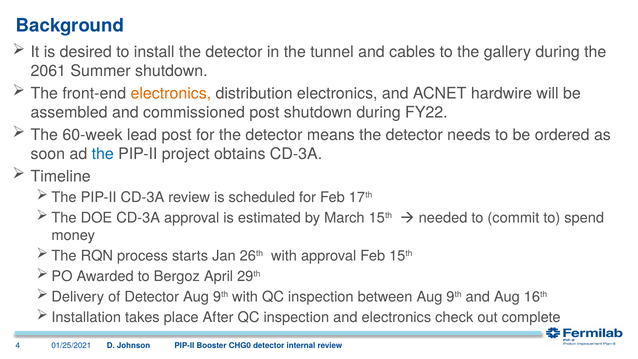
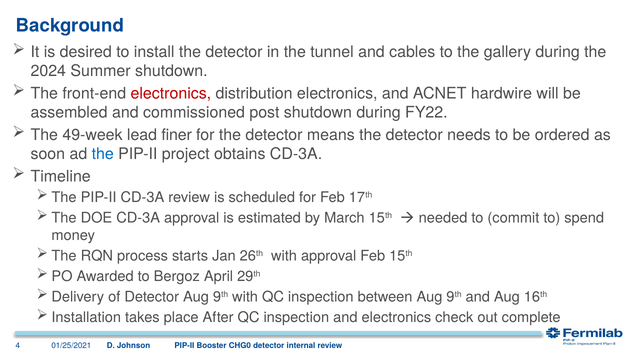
2061: 2061 -> 2024
electronics at (171, 93) colour: orange -> red
60-week: 60-week -> 49-week
lead post: post -> finer
